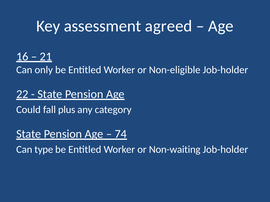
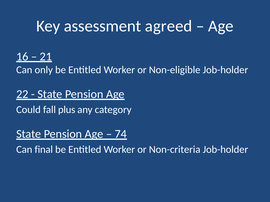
type: type -> final
Non-waiting: Non-waiting -> Non-criteria
